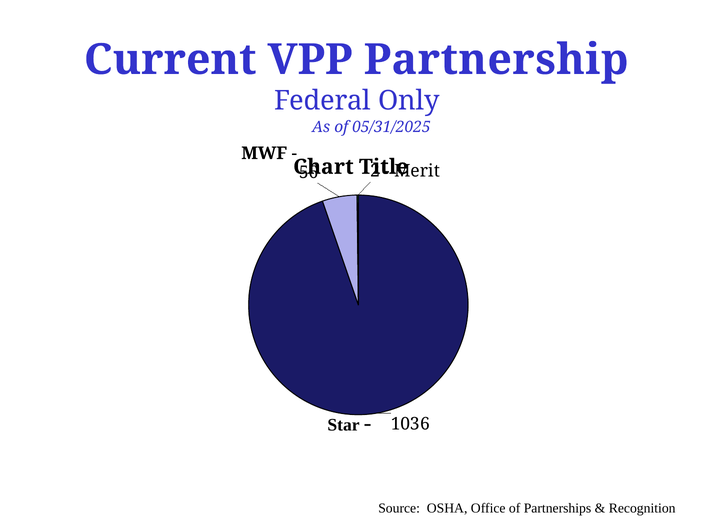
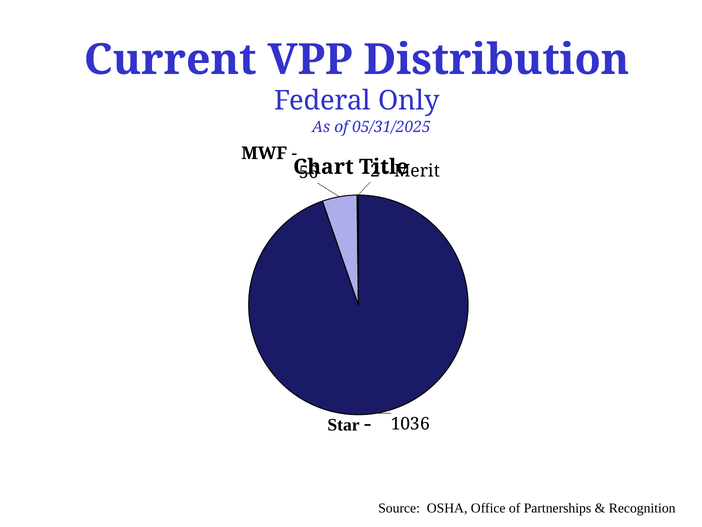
Partnership: Partnership -> Distribution
